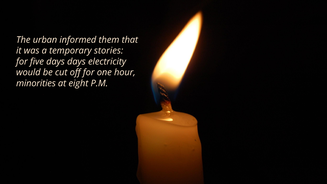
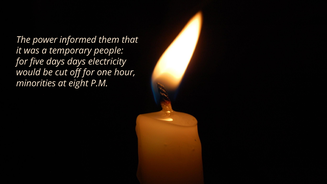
urban: urban -> power
stories: stories -> people
